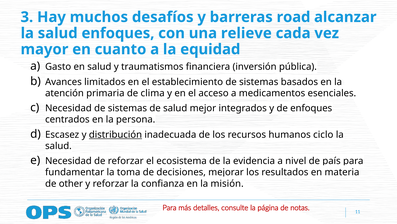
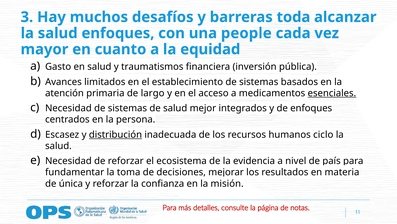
road: road -> toda
relieve: relieve -> people
clima: clima -> largo
esenciales underline: none -> present
other: other -> única
